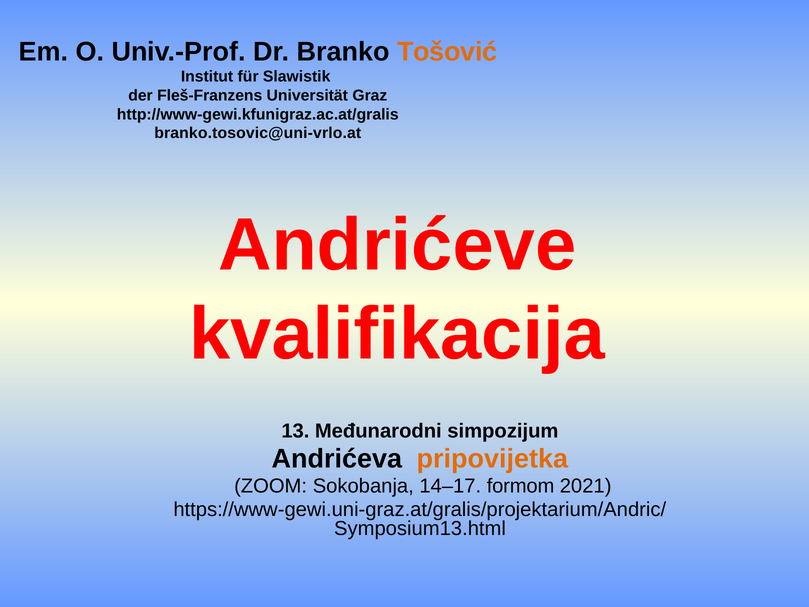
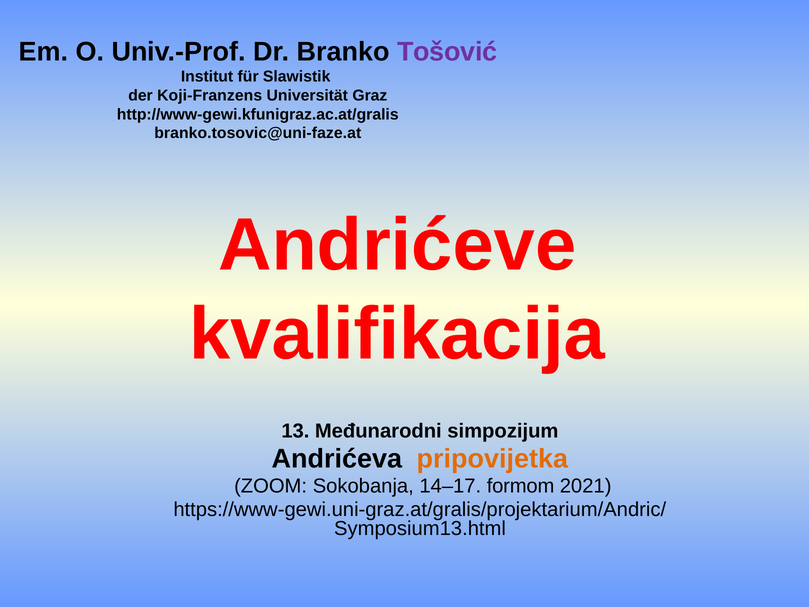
Tošović colour: orange -> purple
Fleš-Franzens: Fleš-Franzens -> Koji-Franzens
branko.tosovic@uni-vrlo.at: branko.tosovic@uni-vrlo.at -> branko.tosovic@uni-faze.at
